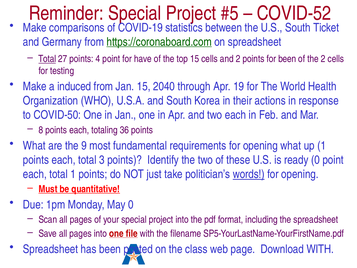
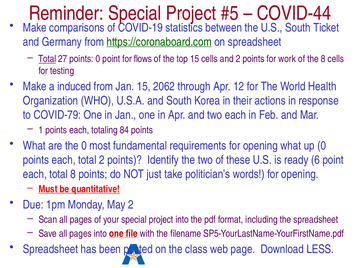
COVID-52: COVID-52 -> COVID-44
points 4: 4 -> 0
have: have -> flows
for been: been -> work
the 2: 2 -> 8
2040: 2040 -> 2062
19: 19 -> 12
COVID-50: COVID-50 -> COVID-79
8: 8 -> 1
36: 36 -> 84
the 9: 9 -> 0
up 1: 1 -> 0
total 3: 3 -> 2
ready 0: 0 -> 6
total 1: 1 -> 8
words underline: present -> none
May 0: 0 -> 2
Download WITH: WITH -> LESS
